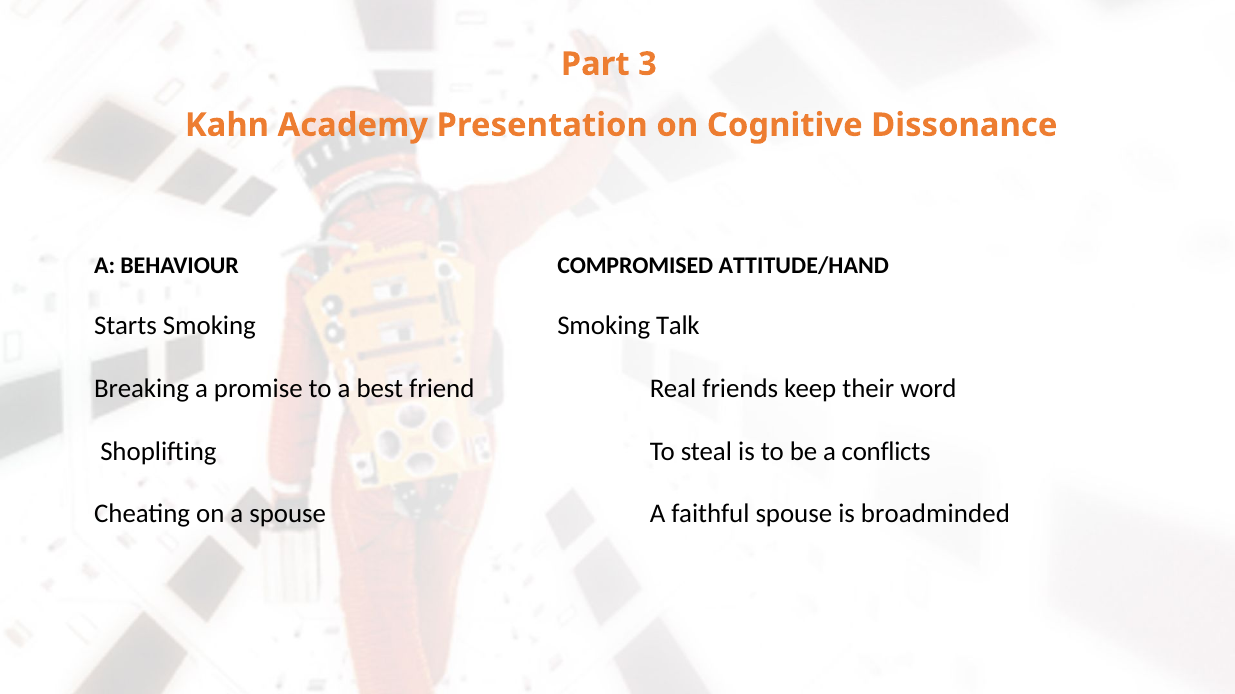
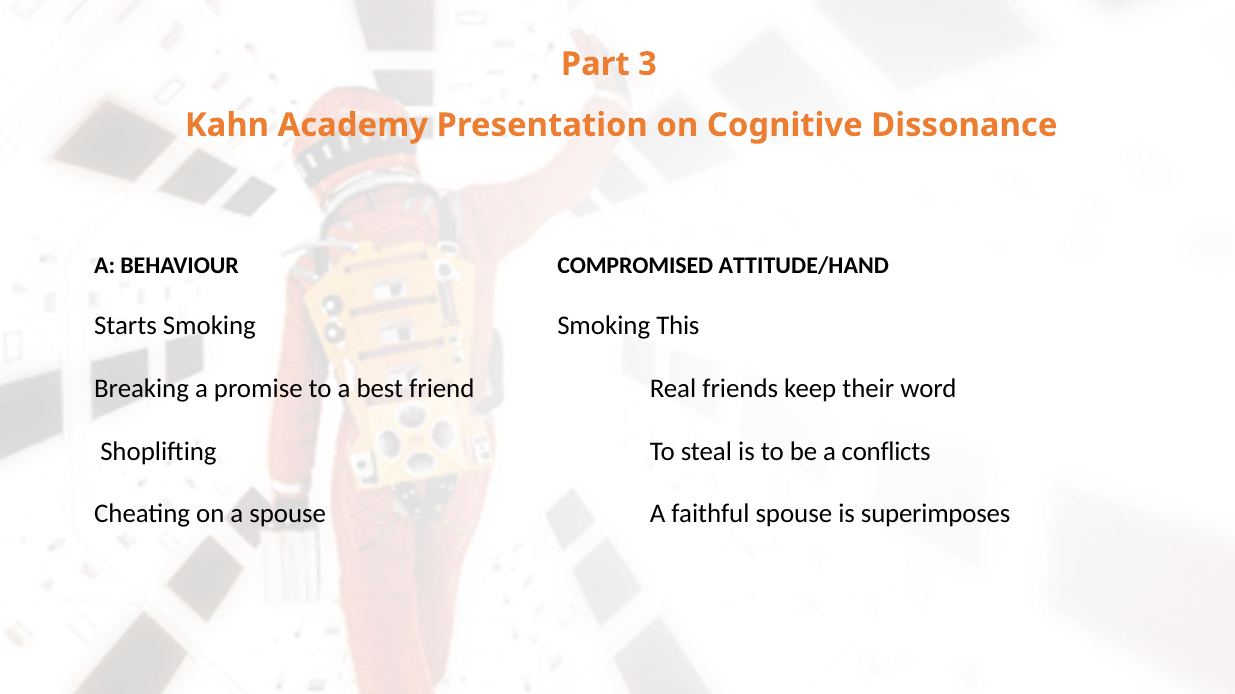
Talk: Talk -> This
broadminded: broadminded -> superimposes
